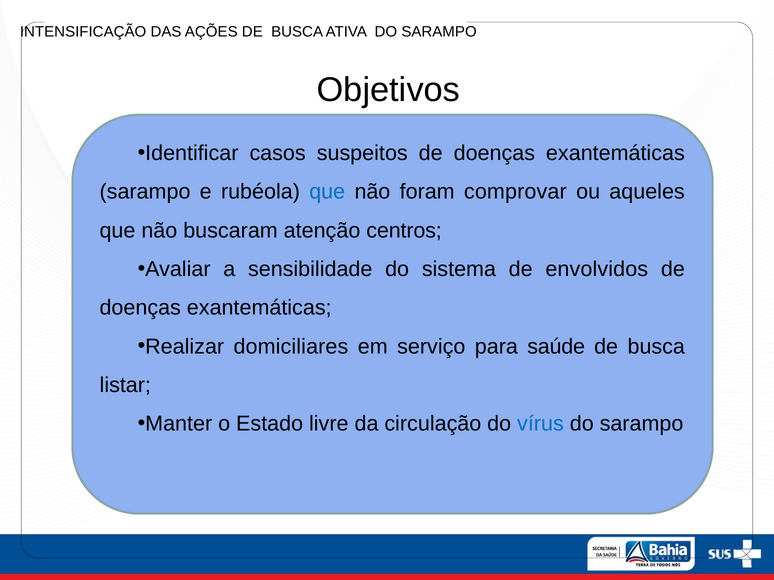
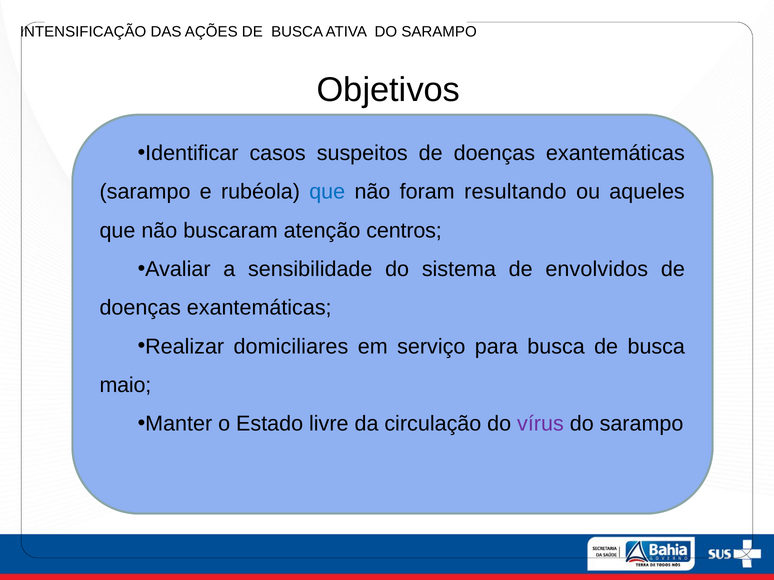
comprovar: comprovar -> resultando
para saúde: saúde -> busca
listar: listar -> maio
vírus colour: blue -> purple
